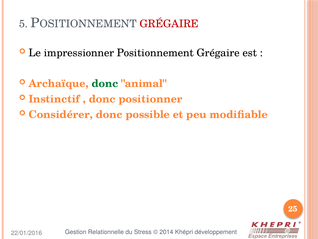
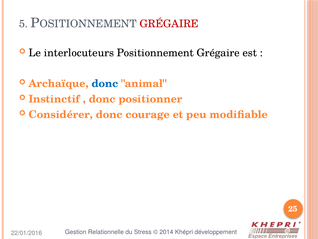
impressionner: impressionner -> interlocuteurs
donc at (105, 84) colour: green -> blue
possible: possible -> courage
